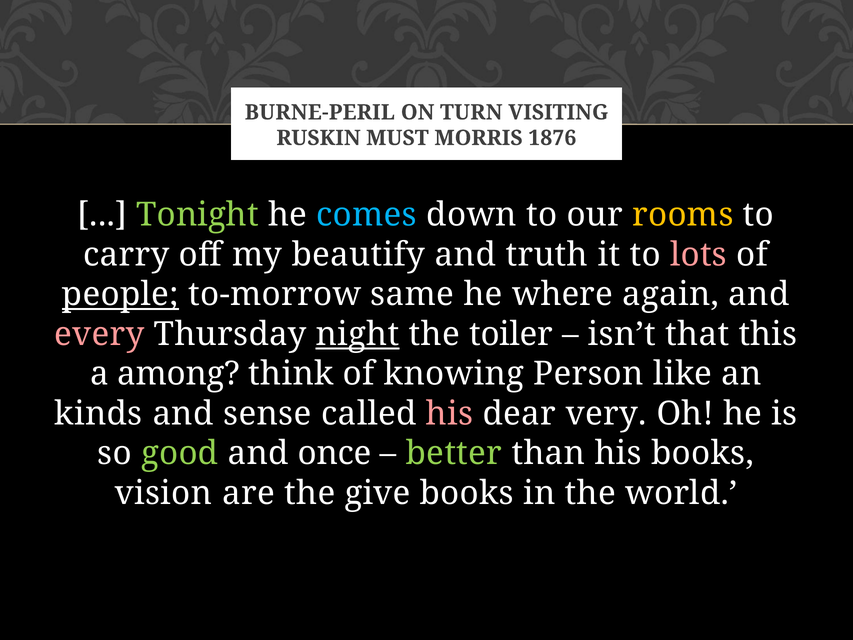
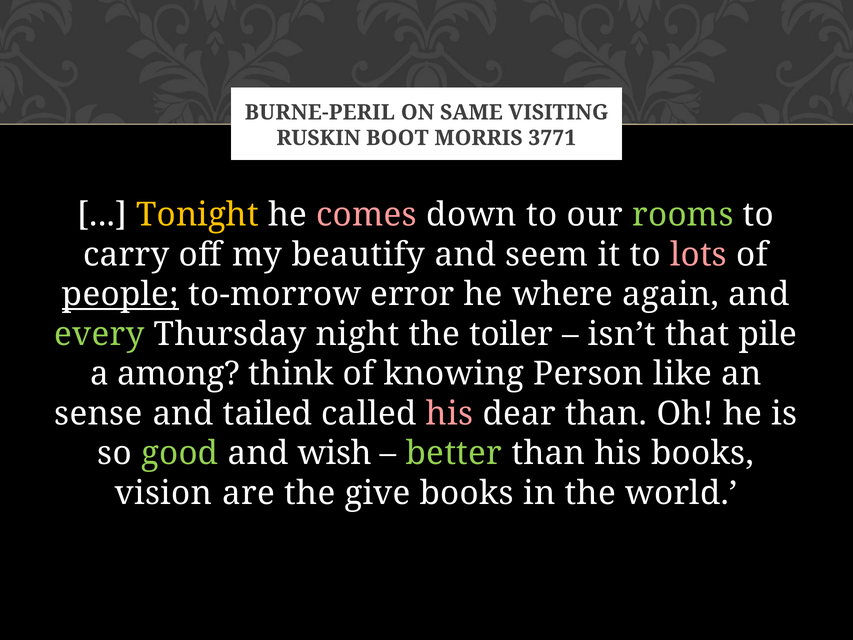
TURN: TURN -> SAME
MUST: MUST -> BOOT
1876: 1876 -> 3771
Tonight colour: light green -> yellow
comes colour: light blue -> pink
rooms colour: yellow -> light green
truth: truth -> seem
same: same -> error
every colour: pink -> light green
night underline: present -> none
this: this -> pile
kinds: kinds -> sense
sense: sense -> tailed
dear very: very -> than
once: once -> wish
